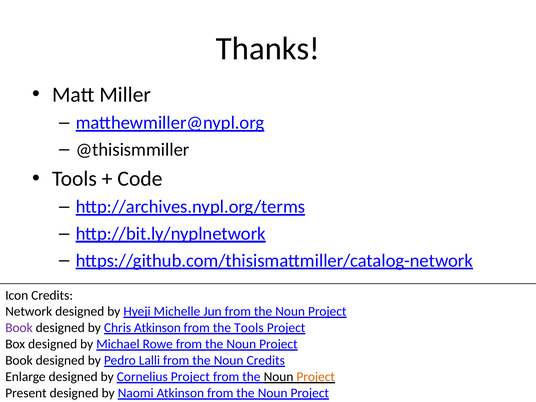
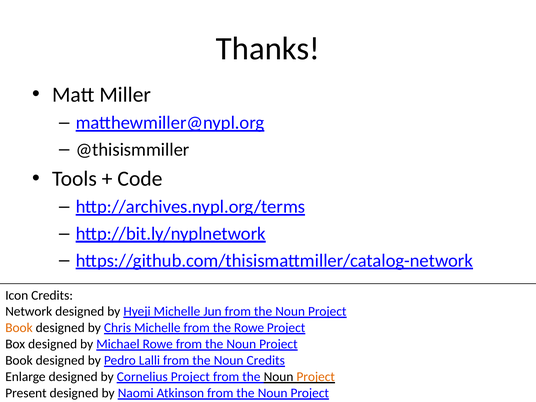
Book at (19, 328) colour: purple -> orange
Chris Atkinson: Atkinson -> Michelle
the Tools: Tools -> Rowe
